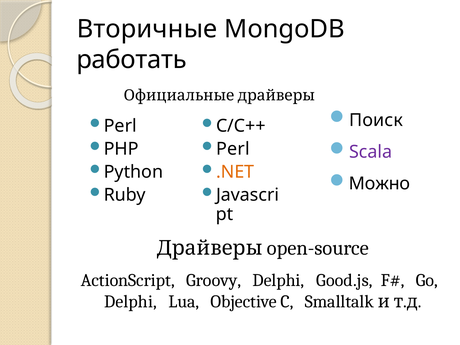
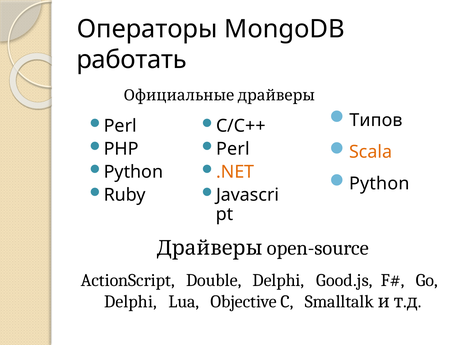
Вторичные: Вторичные -> Операторы
Поиск: Поиск -> Типов
Scala colour: purple -> orange
Можно at (380, 184): Можно -> Python
Groovy: Groovy -> Double
